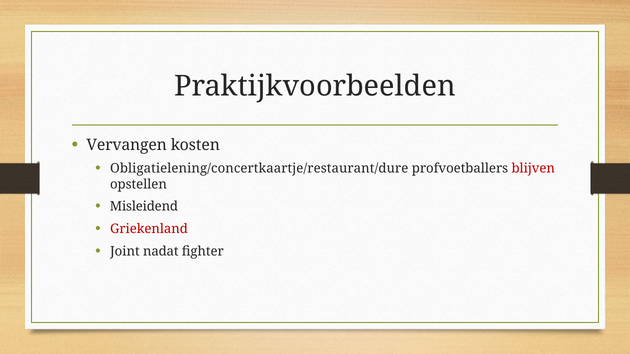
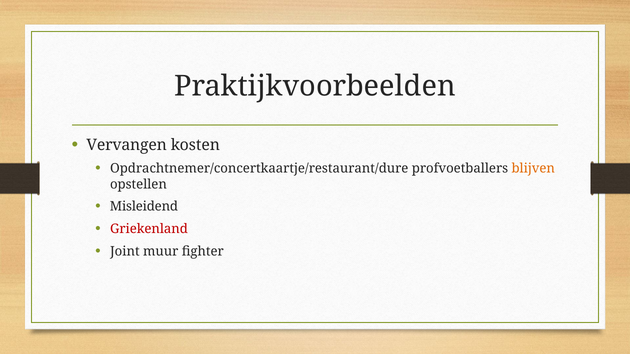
Obligatielening/concertkaartje/restaurant/dure: Obligatielening/concertkaartje/restaurant/dure -> Opdrachtnemer/concertkaartje/restaurant/dure
blijven colour: red -> orange
nadat: nadat -> muur
